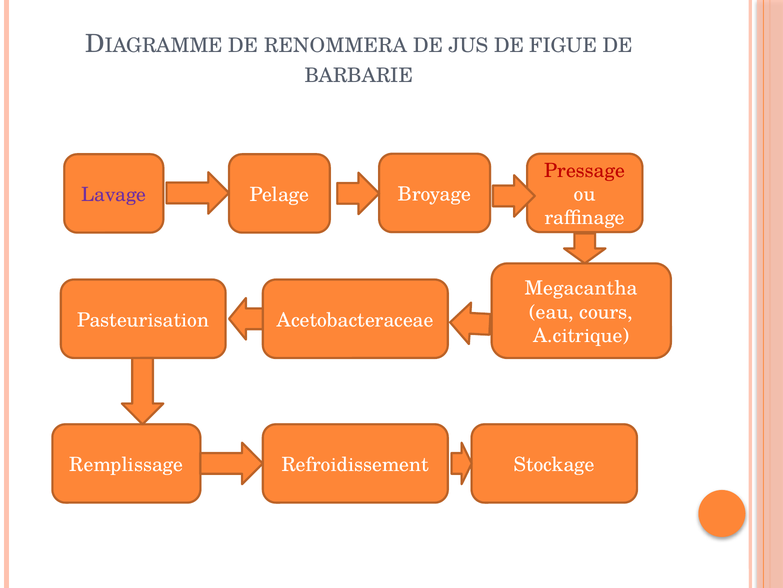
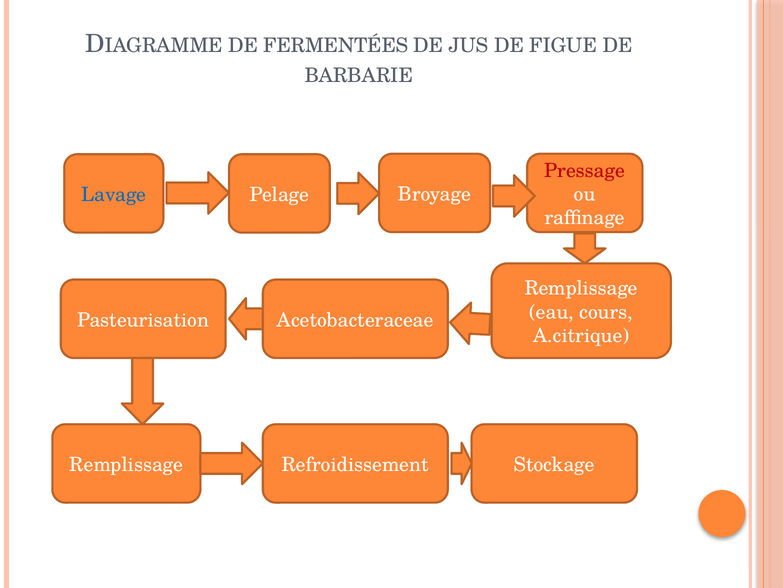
RENOMMERA: RENOMMERA -> FERMENTÉES
Lavage colour: purple -> blue
Megacantha at (581, 288): Megacantha -> Remplissage
